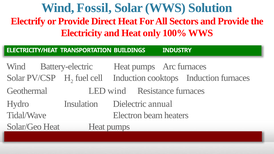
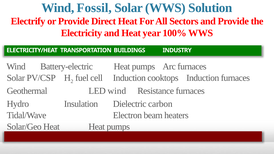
only: only -> year
annual: annual -> carbon
